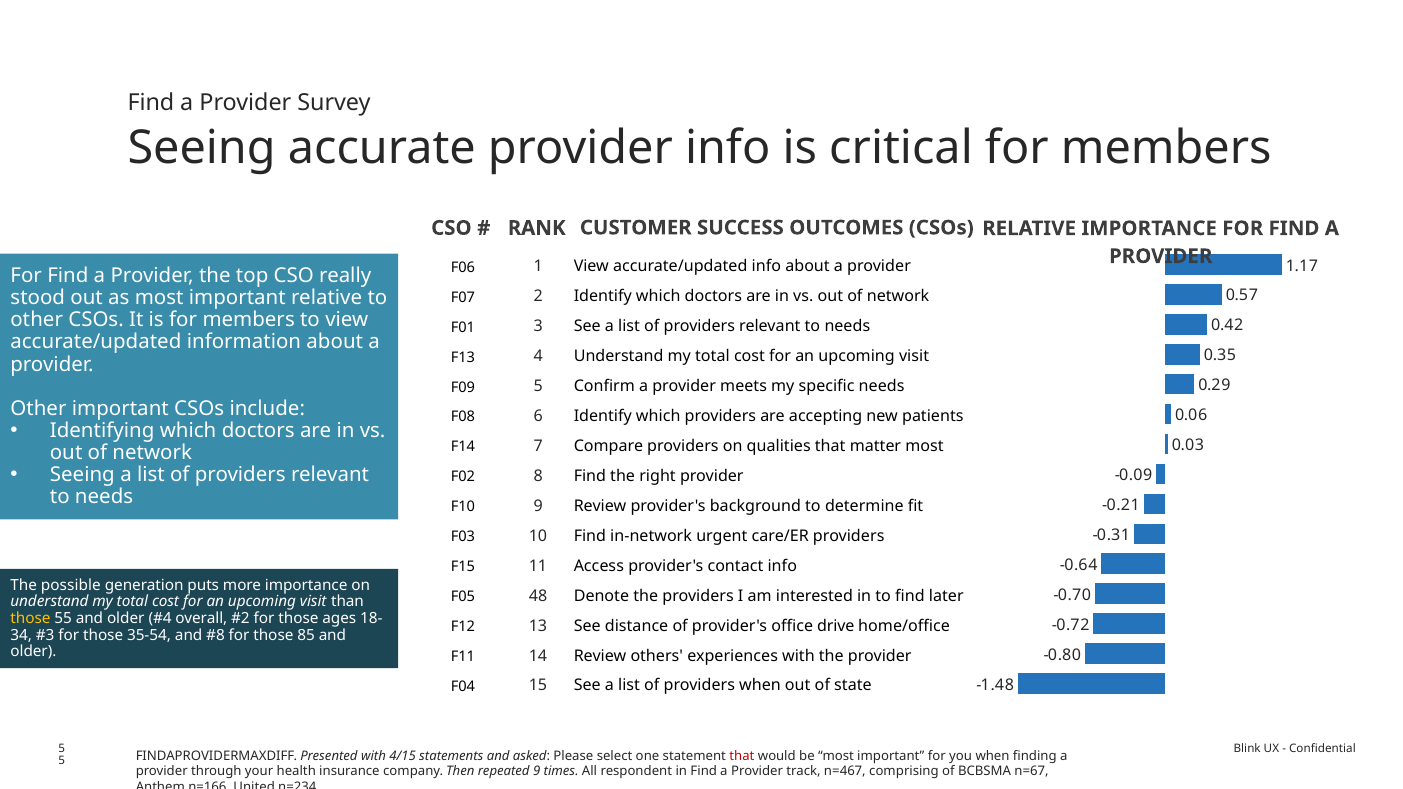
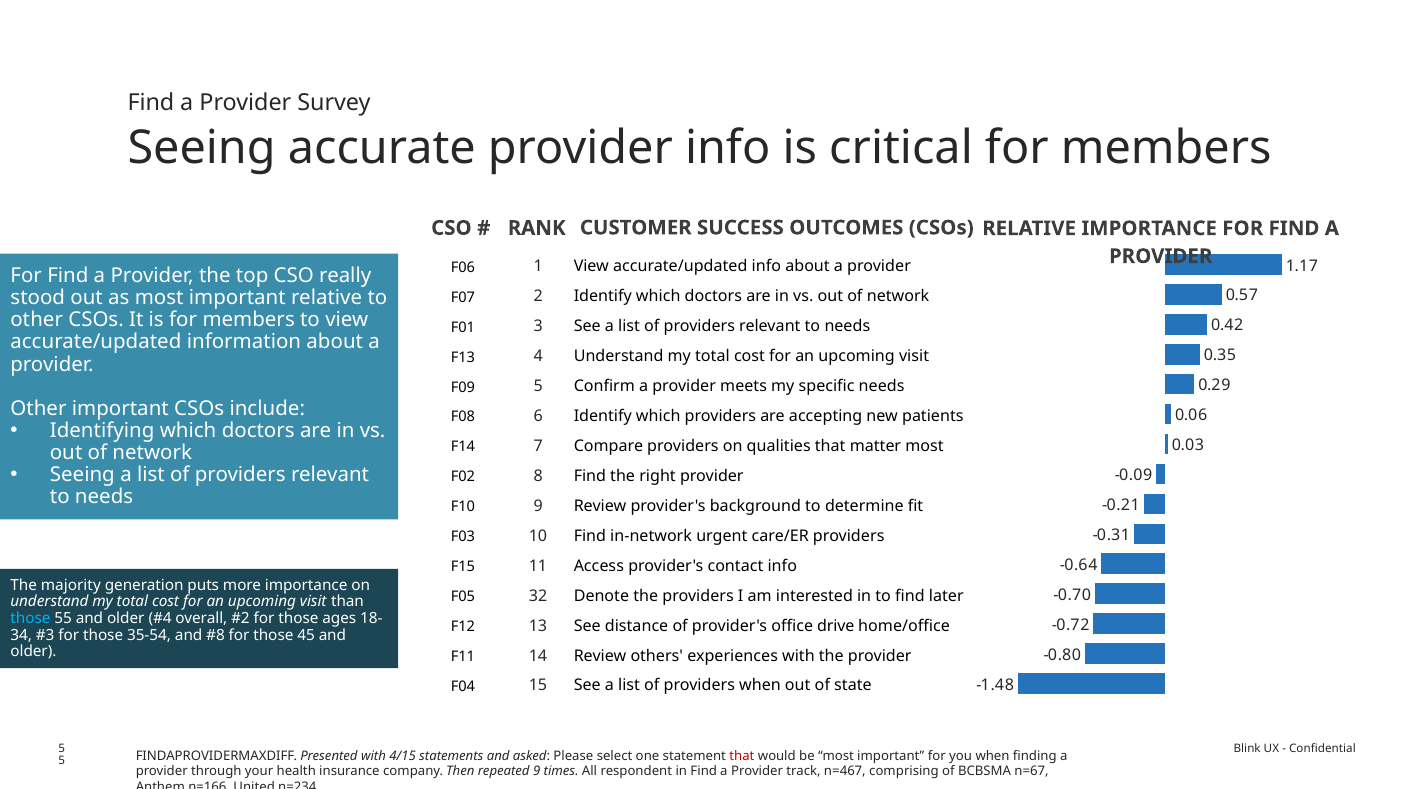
possible: possible -> majority
48: 48 -> 32
those at (31, 619) colour: yellow -> light blue
85: 85 -> 45
